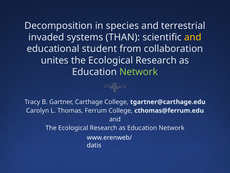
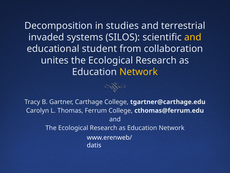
species: species -> studies
THAN: THAN -> SILOS
Network at (139, 72) colour: light green -> yellow
